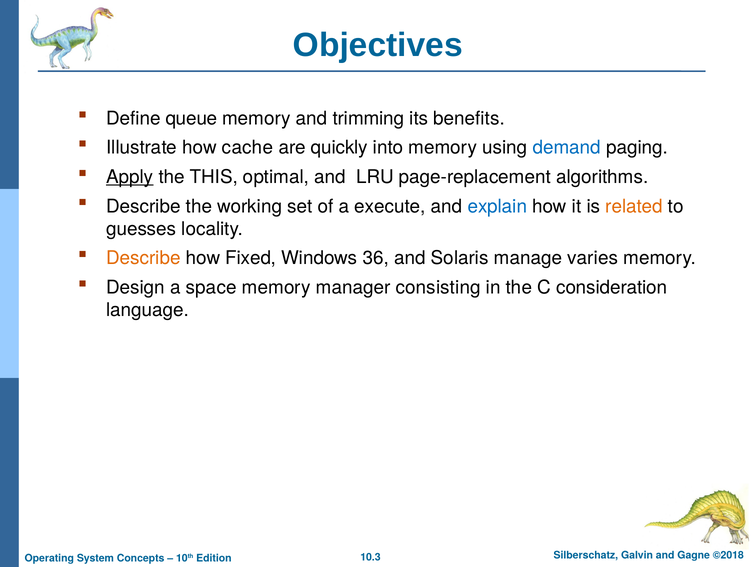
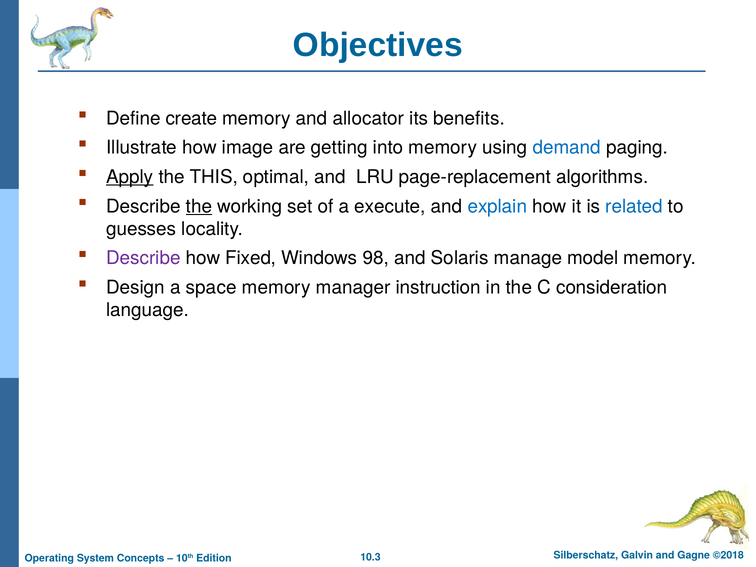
queue: queue -> create
trimming: trimming -> allocator
cache: cache -> image
quickly: quickly -> getting
the at (199, 206) underline: none -> present
related colour: orange -> blue
Describe at (143, 258) colour: orange -> purple
36: 36 -> 98
varies: varies -> model
consisting: consisting -> instruction
